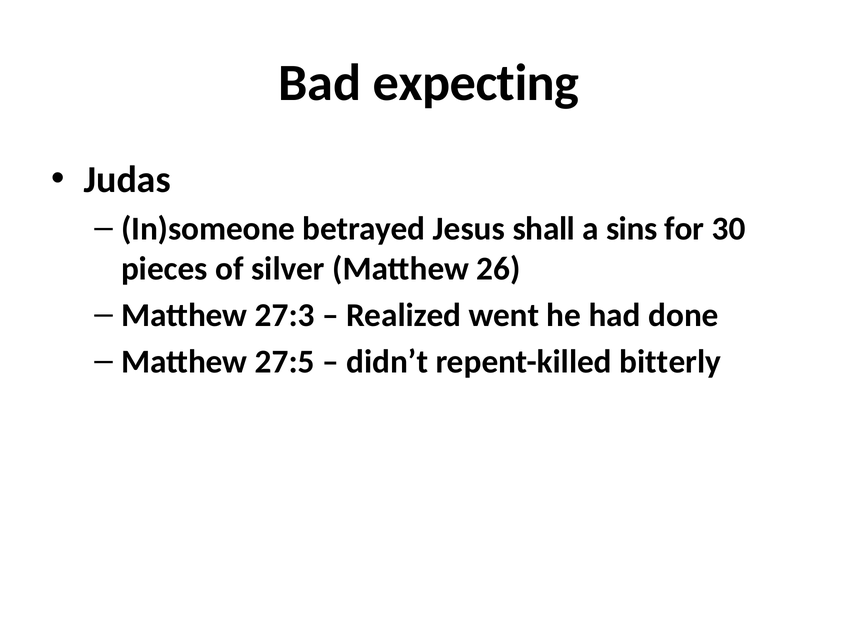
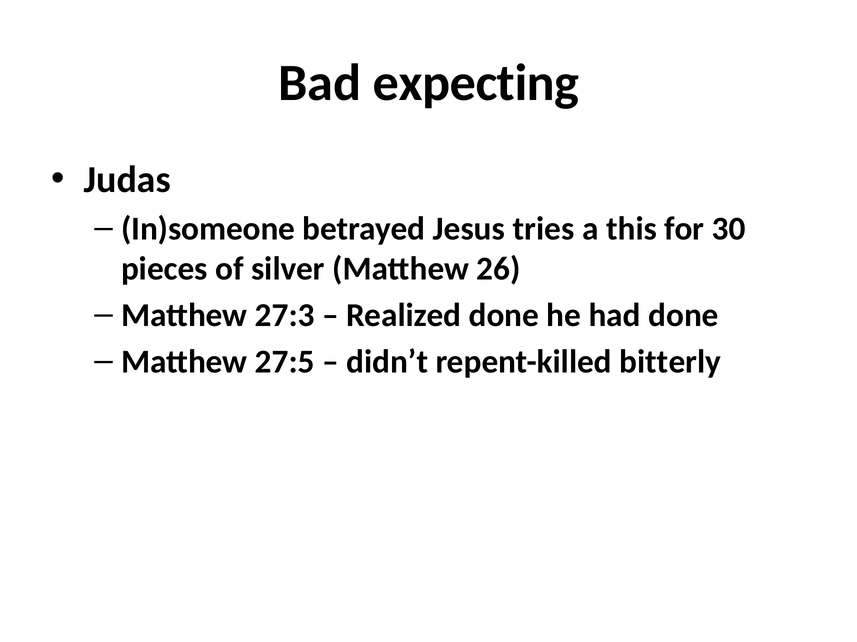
shall: shall -> tries
sins: sins -> this
Realized went: went -> done
